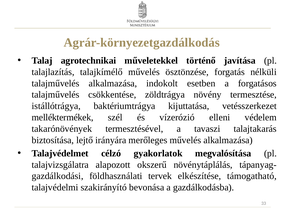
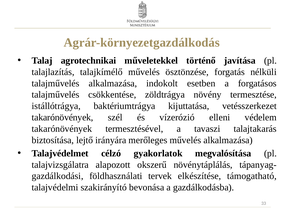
melléktermékek at (63, 117): melléktermékek -> takarónövények
